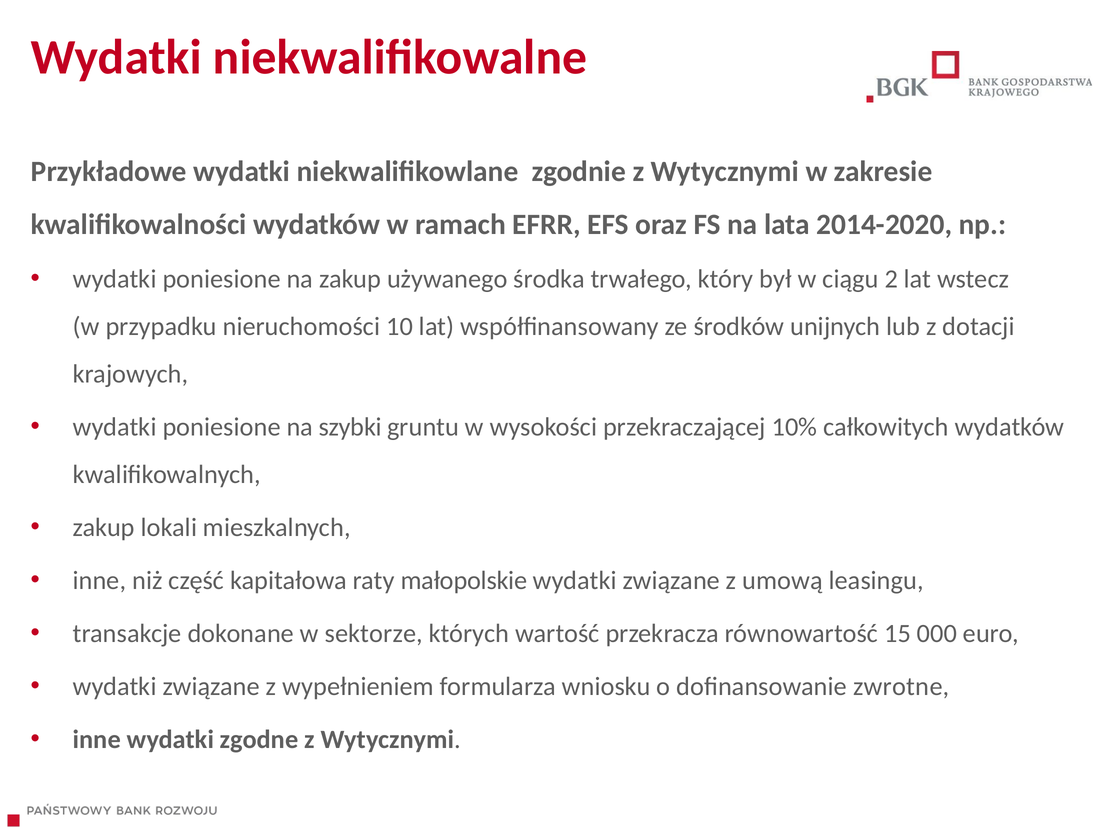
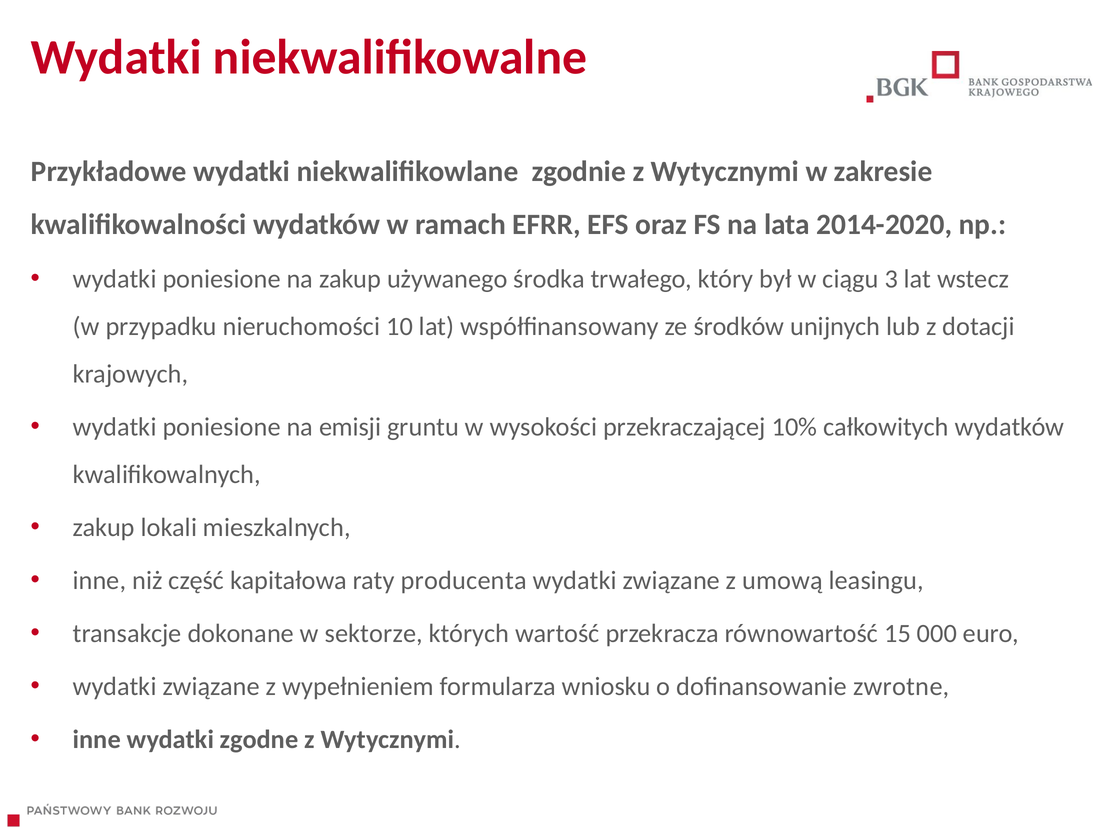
2: 2 -> 3
szybki: szybki -> emisji
małopolskie: małopolskie -> producenta
